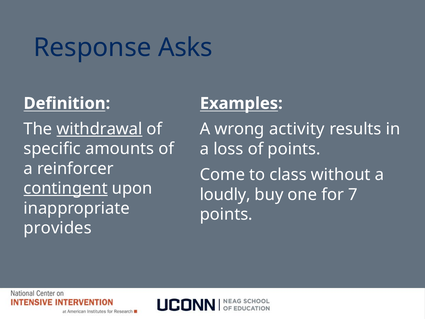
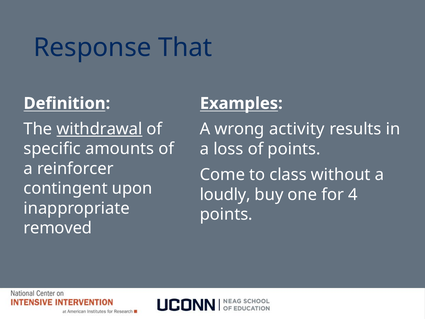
Asks: Asks -> That
contingent underline: present -> none
7: 7 -> 4
provides: provides -> removed
